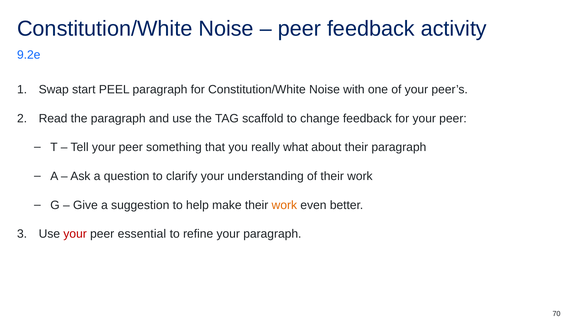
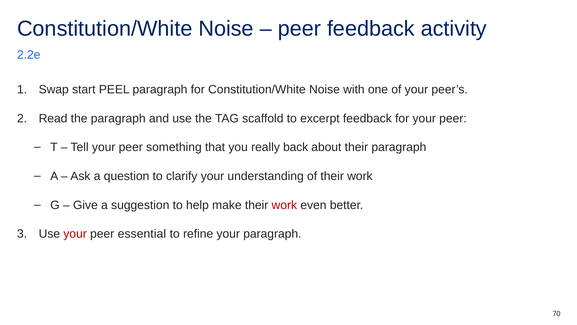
9.2e: 9.2e -> 2.2e
change: change -> excerpt
what: what -> back
work at (284, 205) colour: orange -> red
